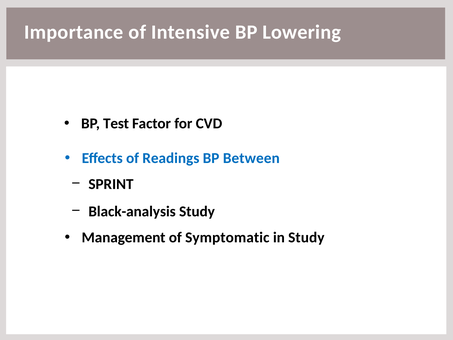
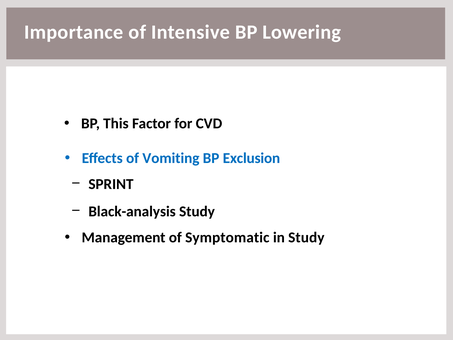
Test: Test -> This
Readings: Readings -> Vomiting
Between: Between -> Exclusion
